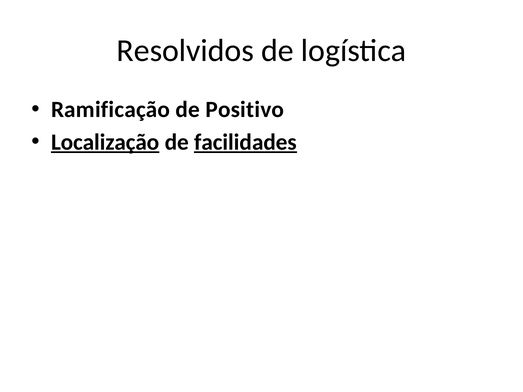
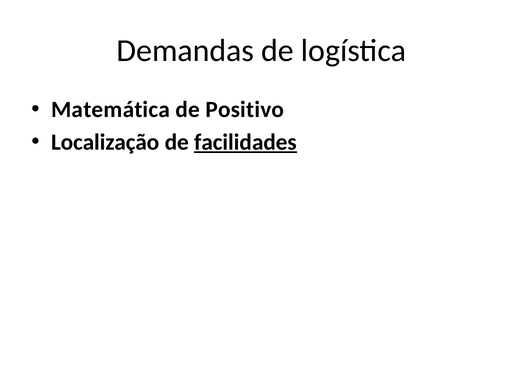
Resolvidos: Resolvidos -> Demandas
Ramificação: Ramificação -> Matemática
Localização underline: present -> none
